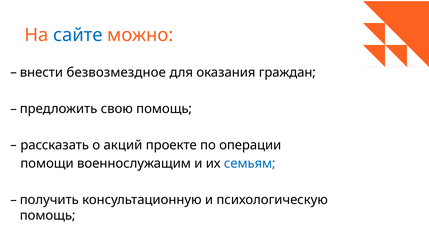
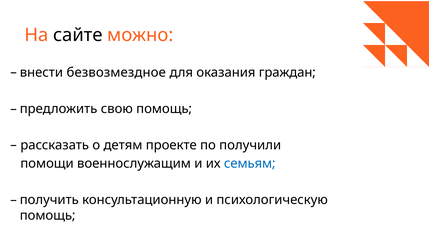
сайте colour: blue -> black
акций: акций -> детям
операции: операции -> получили
